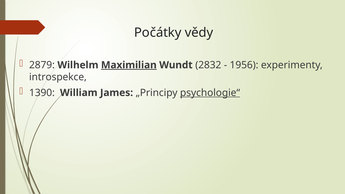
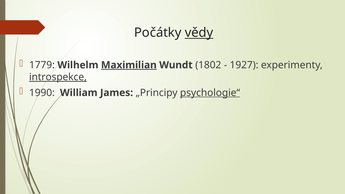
vědy underline: none -> present
2879: 2879 -> 1779
2832: 2832 -> 1802
1956: 1956 -> 1927
introspekce underline: none -> present
1390: 1390 -> 1990
